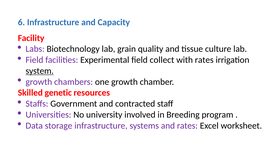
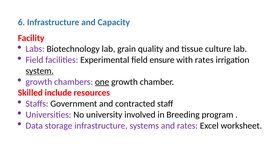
collect: collect -> ensure
one underline: none -> present
genetic: genetic -> include
